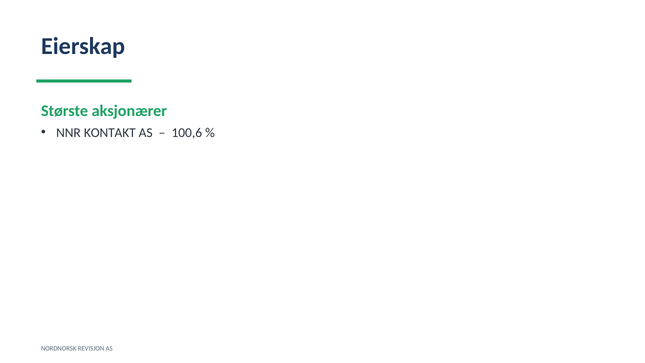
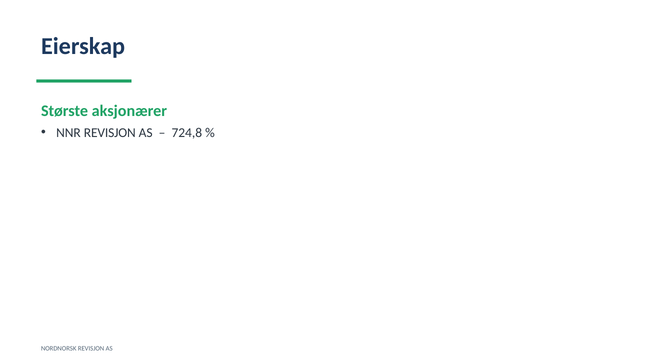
NNR KONTAKT: KONTAKT -> REVISJON
100,6: 100,6 -> 724,8
